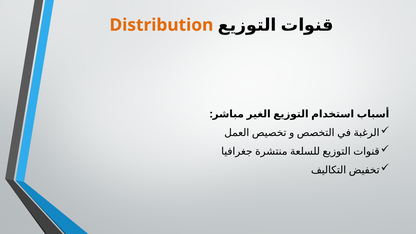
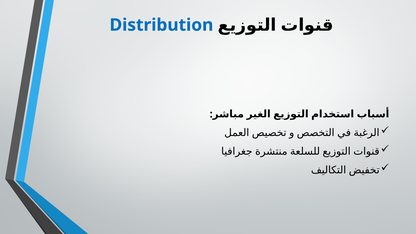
Distribution colour: orange -> blue
